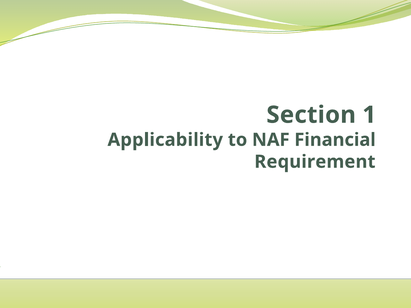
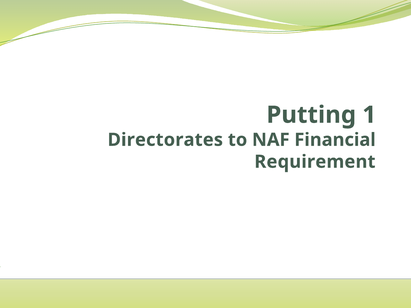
Section: Section -> Putting
Applicability: Applicability -> Directorates
